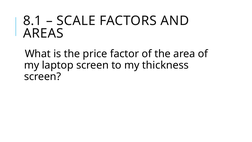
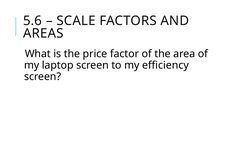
8.1: 8.1 -> 5.6
thickness: thickness -> efficiency
